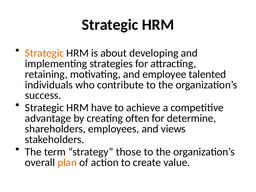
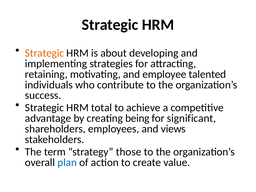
have: have -> total
often: often -> being
determine: determine -> significant
plan colour: orange -> blue
